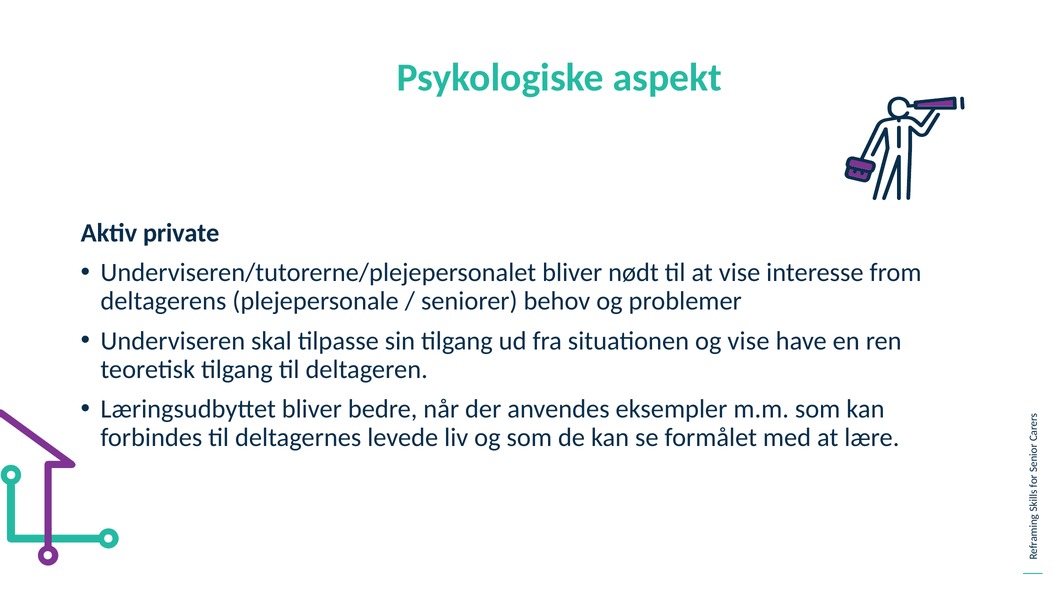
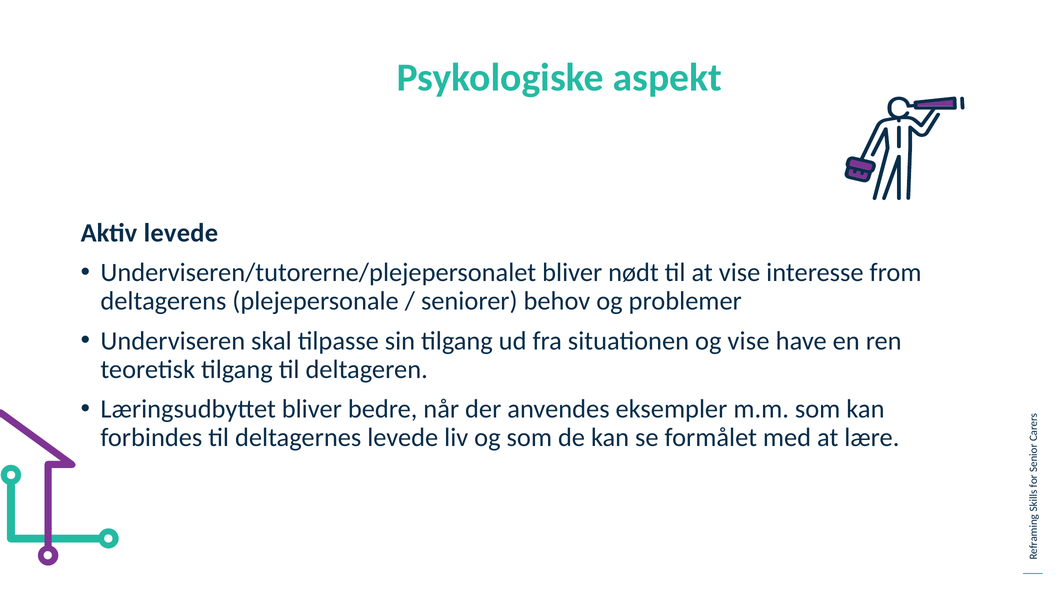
Aktiv private: private -> levede
